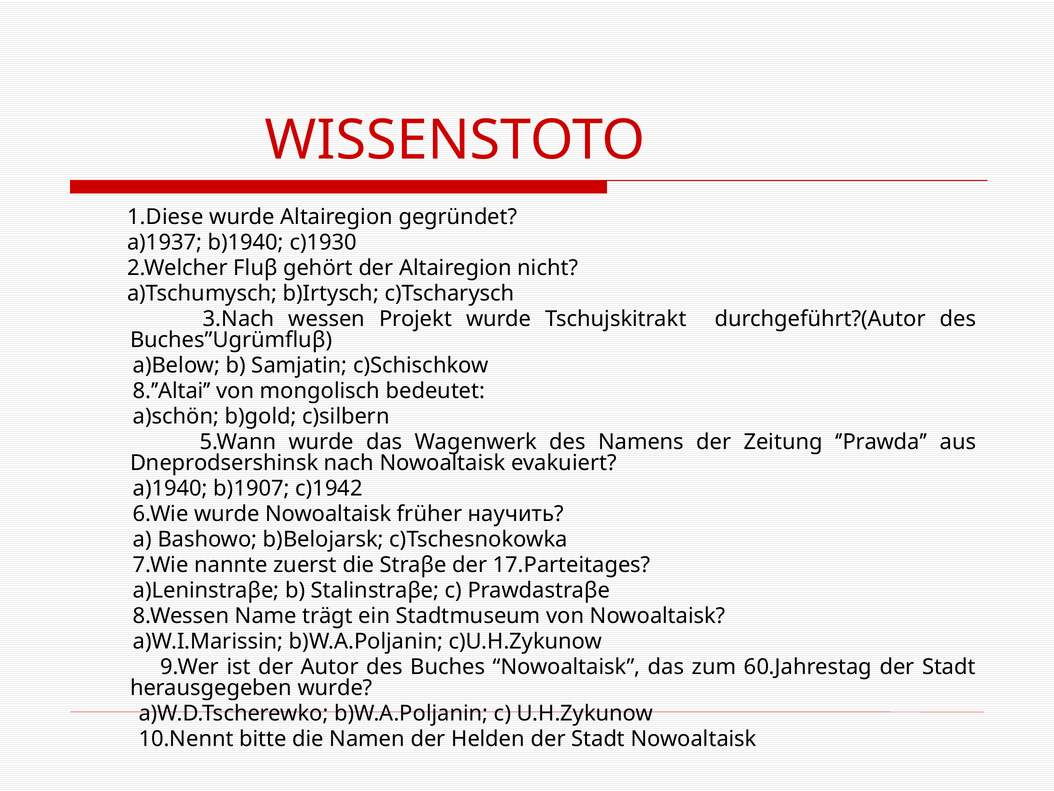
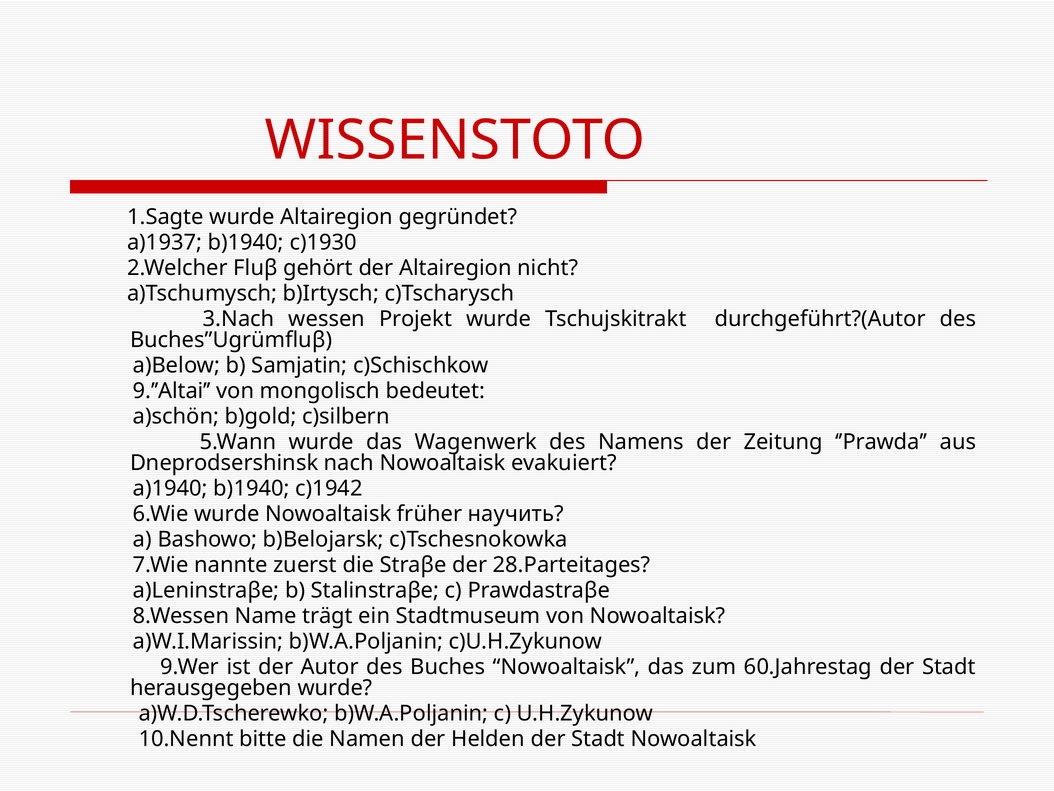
1.Diese: 1.Diese -> 1.Sagte
8.’’Altai: 8.’’Altai -> 9.’’Altai
a)1940 b)1907: b)1907 -> b)1940
17.Parteitages: 17.Parteitages -> 28.Parteitages
